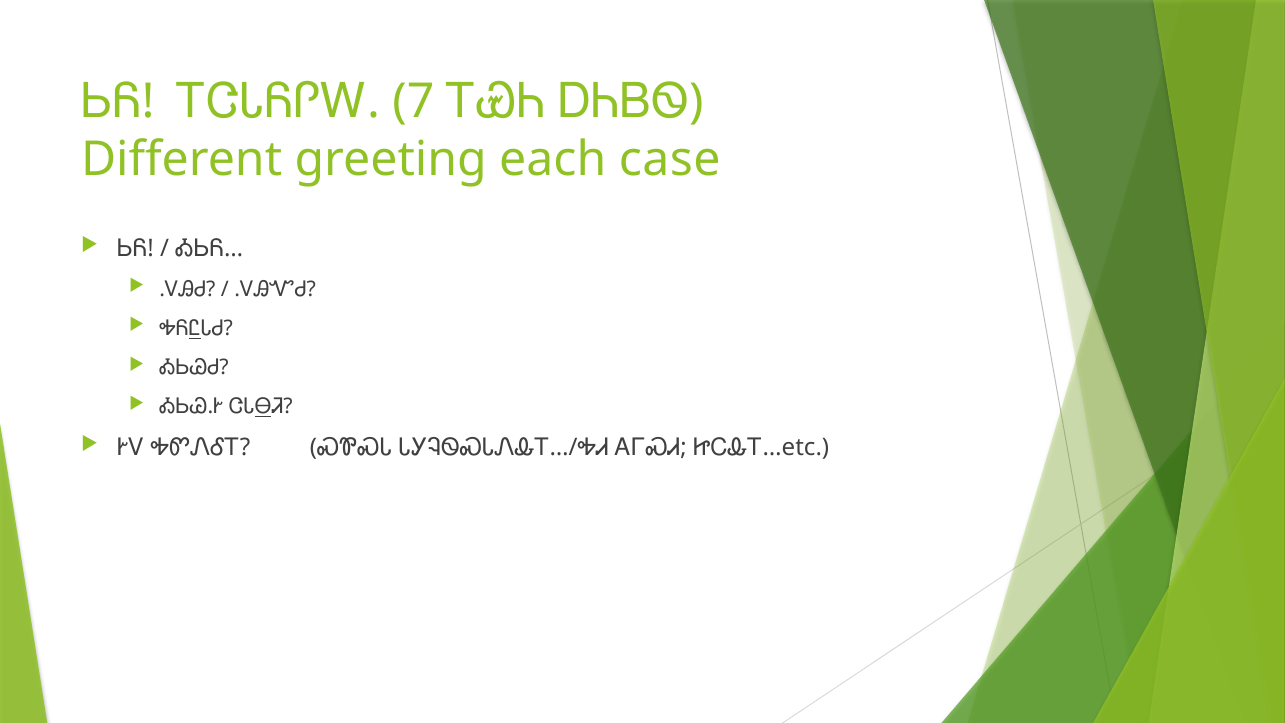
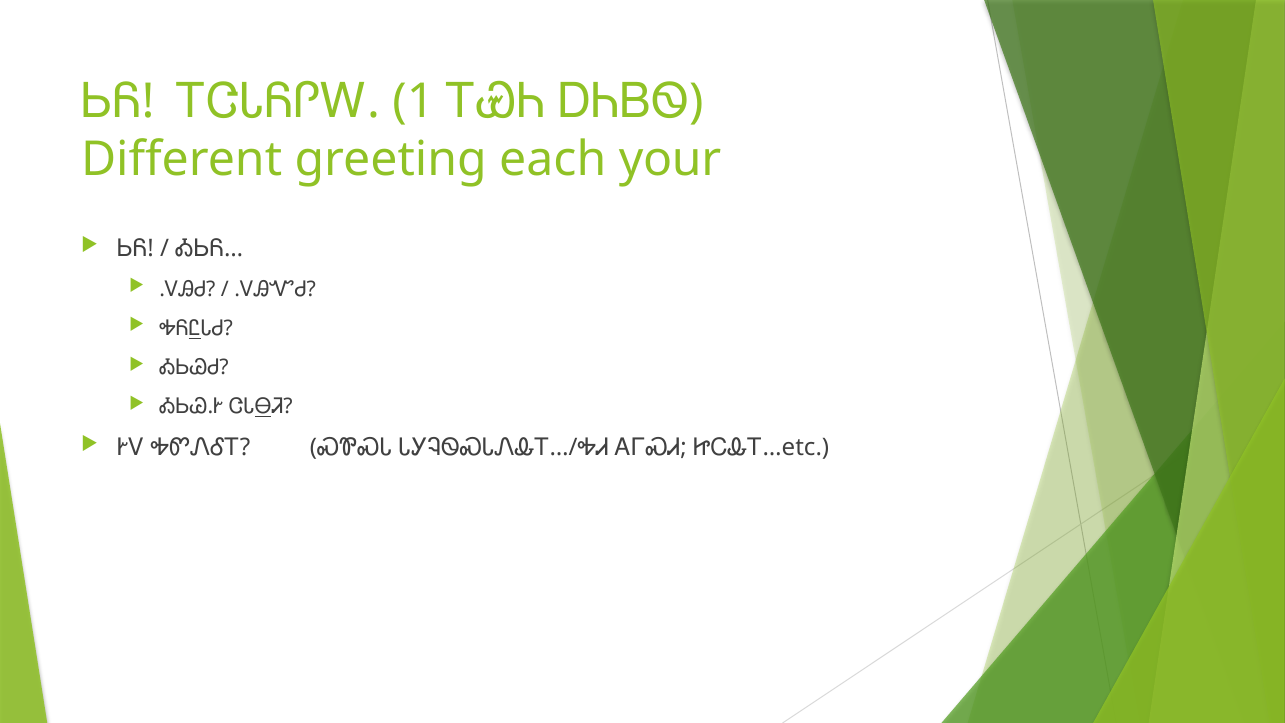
7: 7 -> 1
case: case -> your
